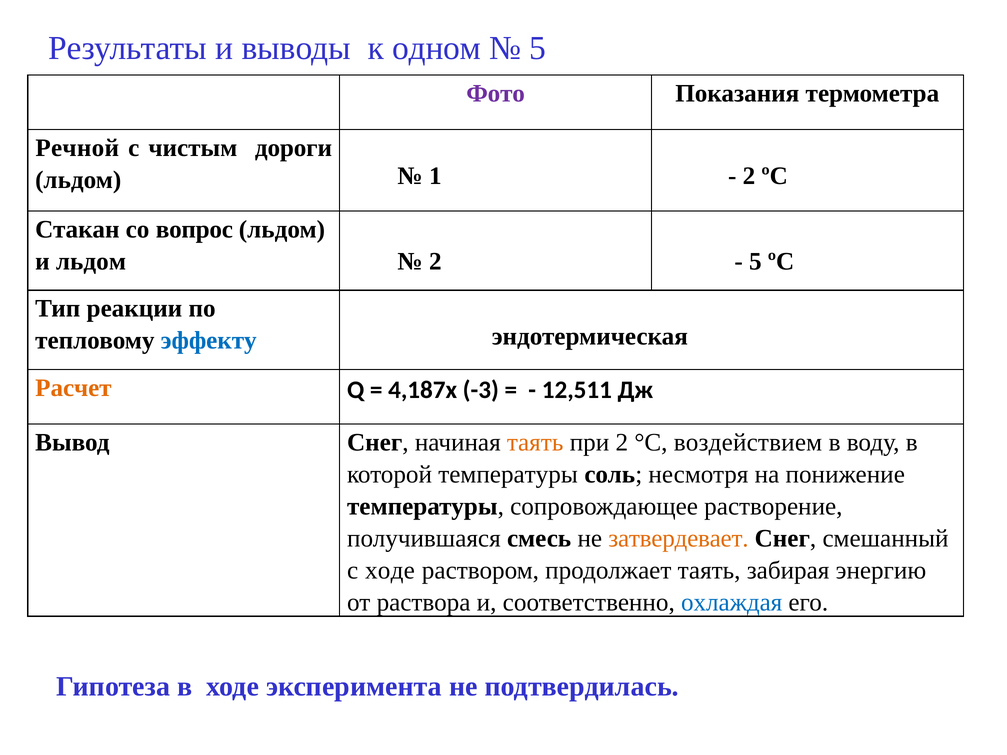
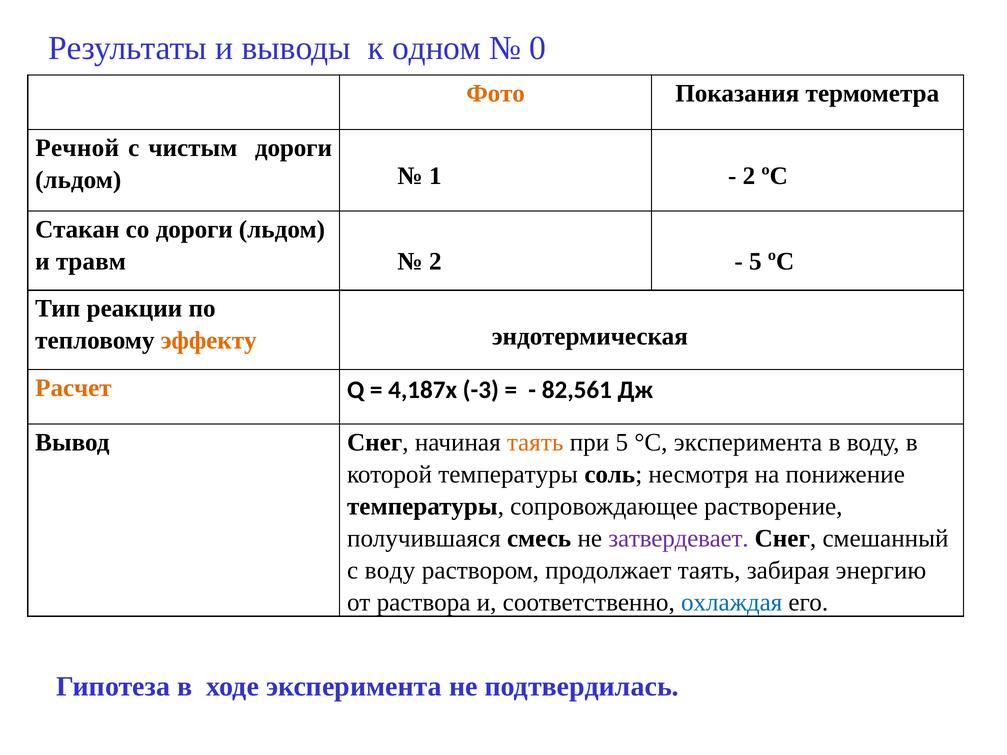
5 at (538, 48): 5 -> 0
Фото colour: purple -> orange
со вопрос: вопрос -> дороги
и льдом: льдом -> травм
эффекту colour: blue -> orange
12,511: 12,511 -> 82,561
при 2: 2 -> 5
°С воздействием: воздействием -> эксперимента
затвердевает colour: orange -> purple
с ходе: ходе -> воду
